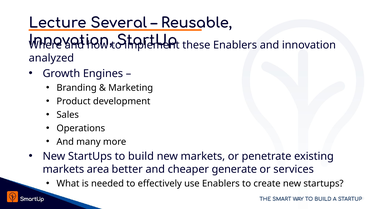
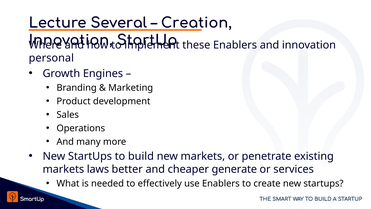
Reusable: Reusable -> Creation
analyzed: analyzed -> personal
area: area -> laws
